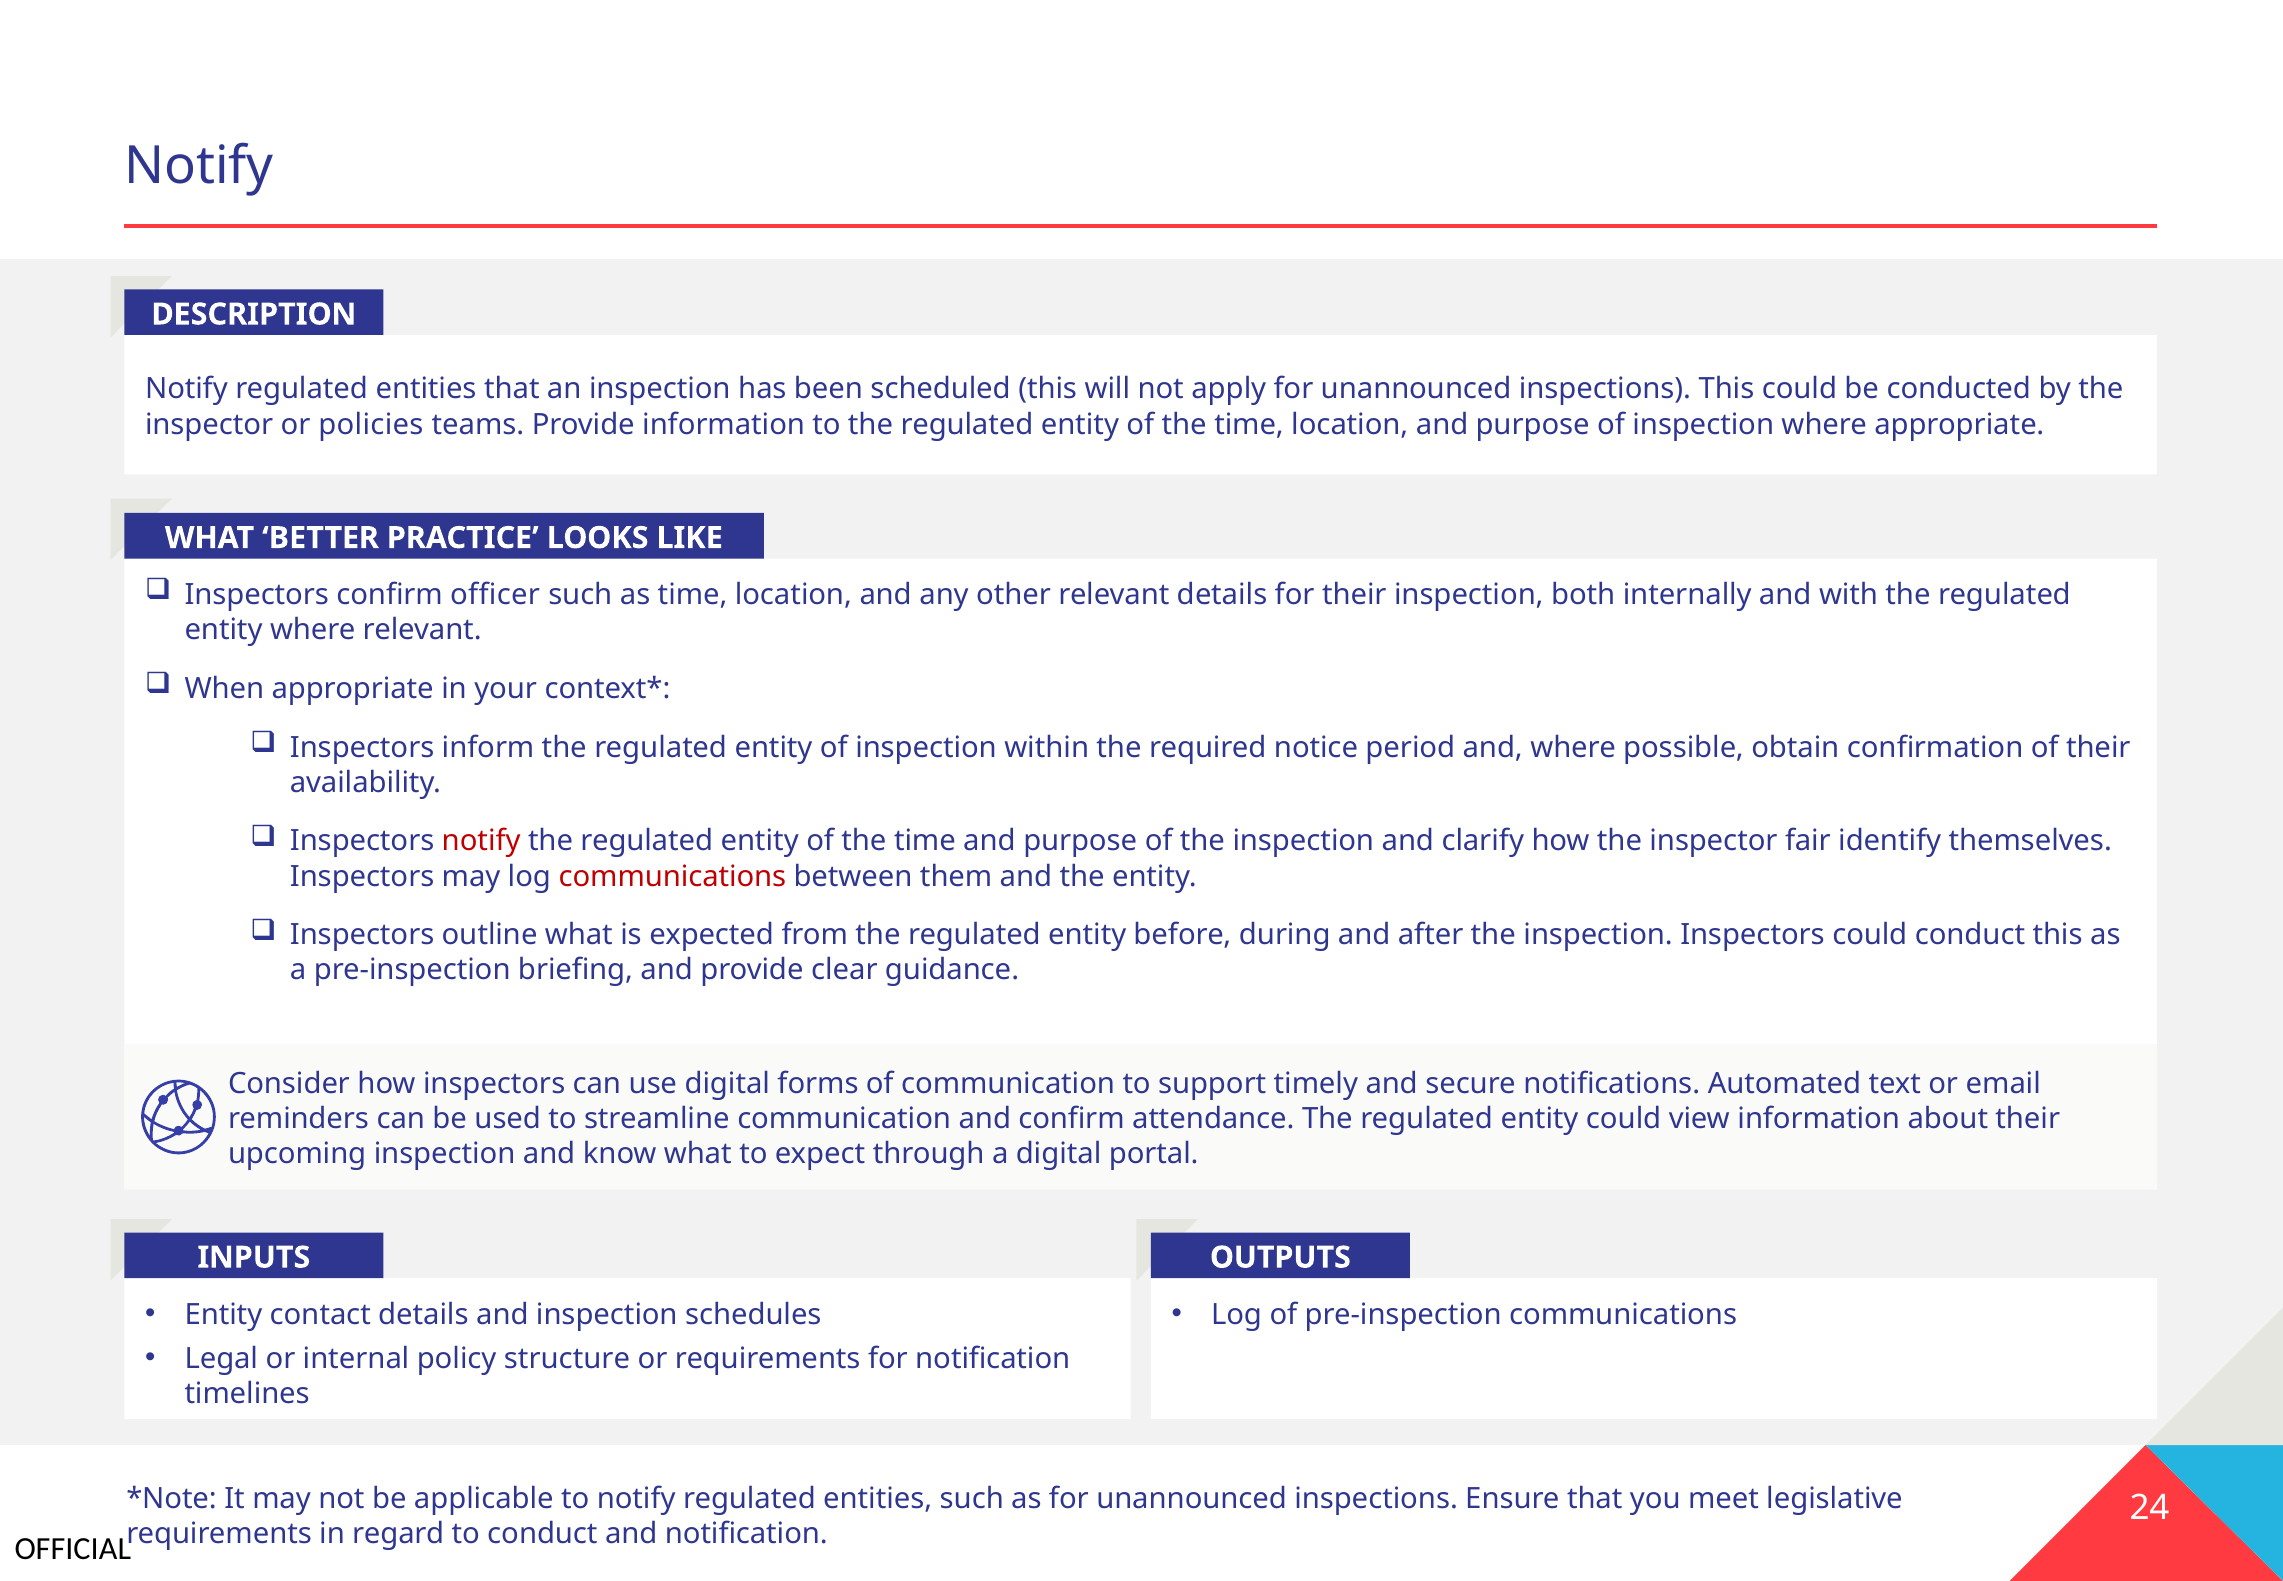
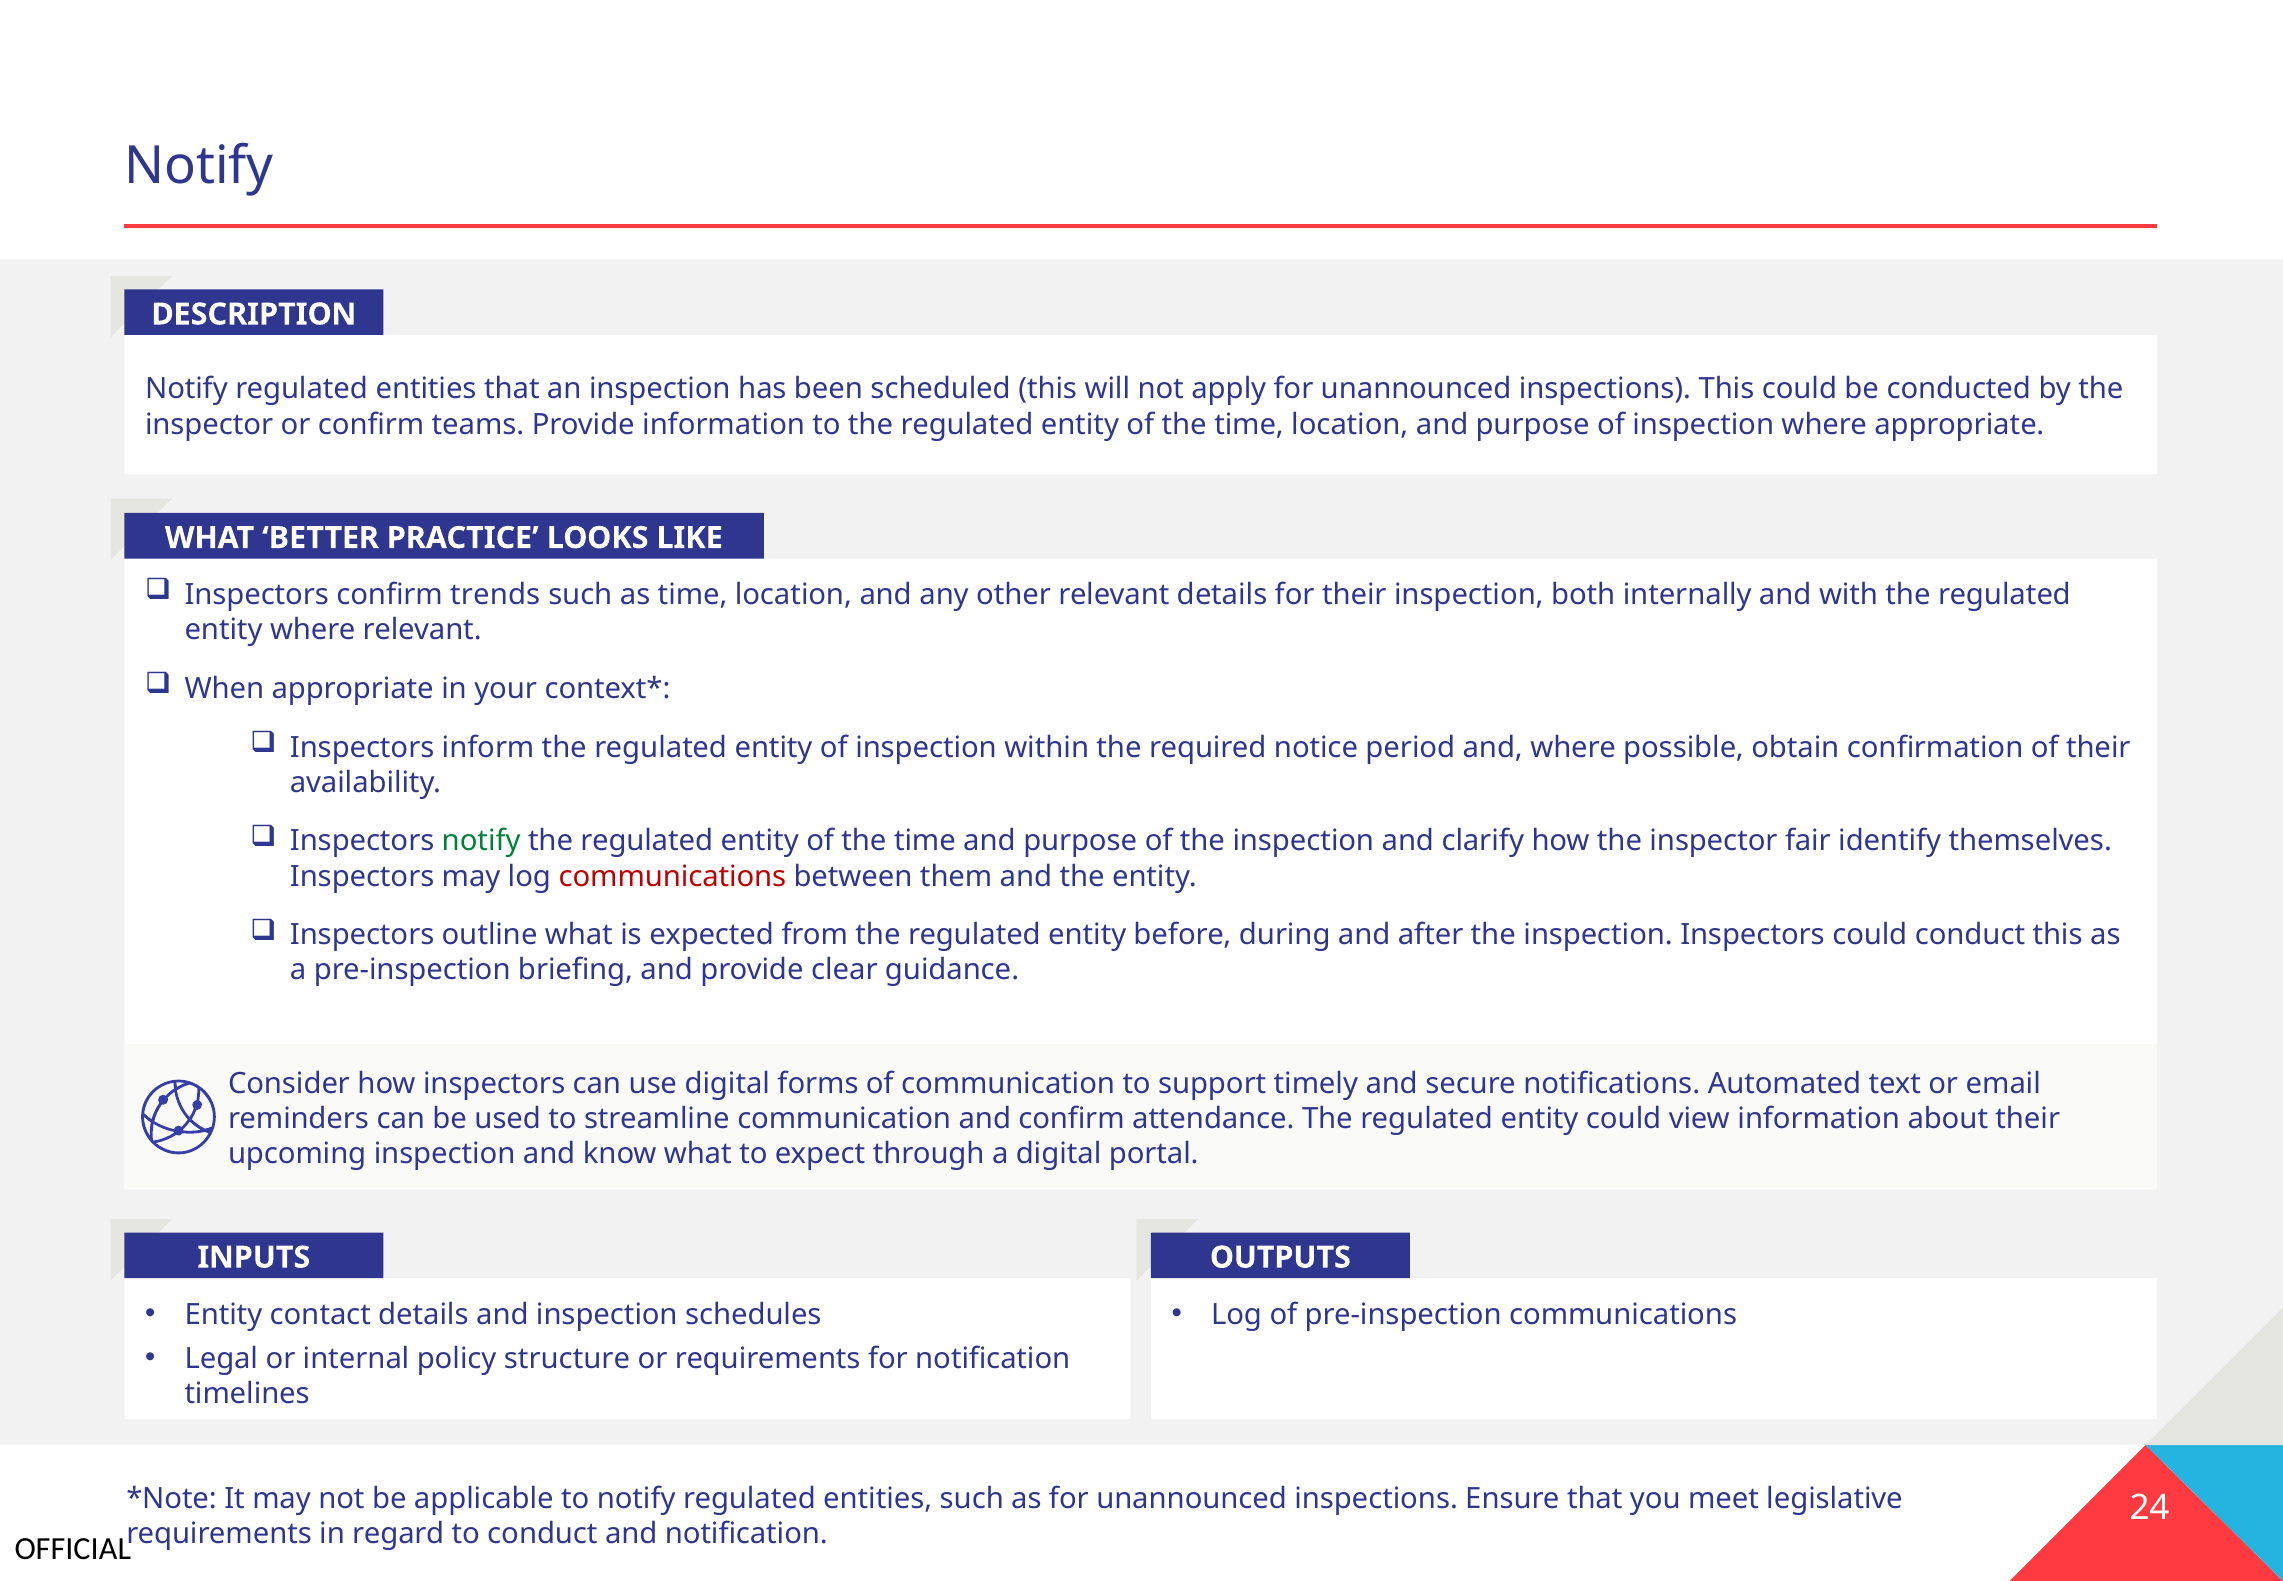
or policies: policies -> confirm
officer: officer -> trends
notify at (481, 841) colour: red -> green
